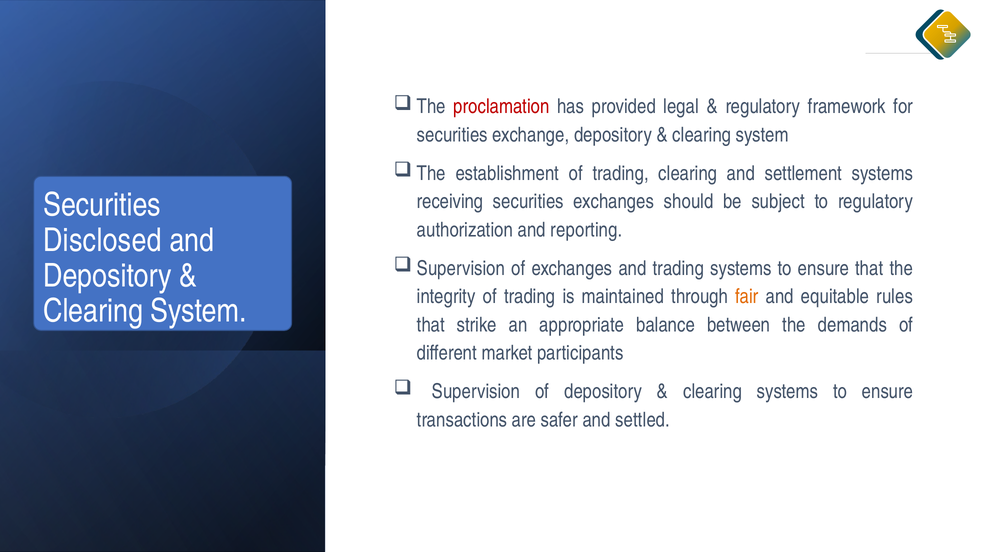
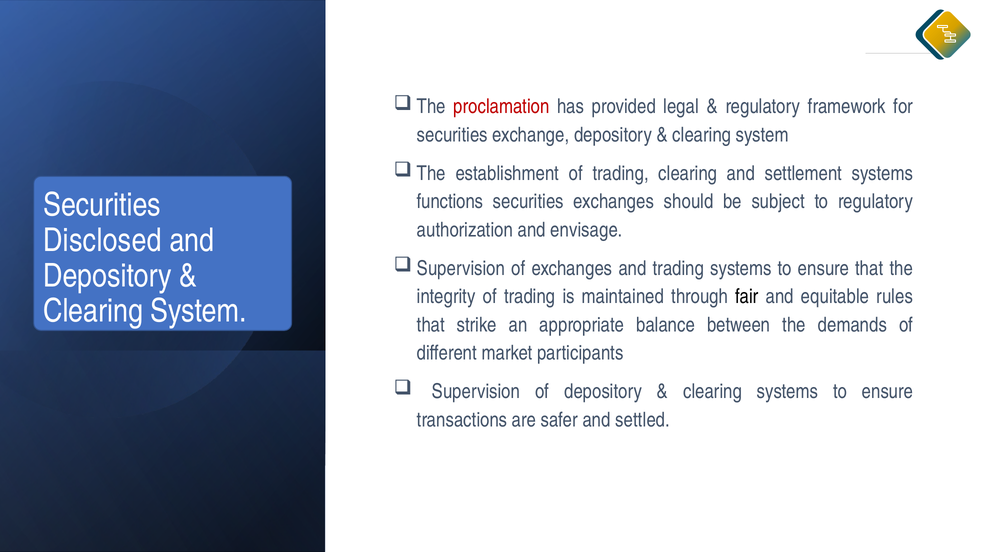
receiving: receiving -> functions
reporting: reporting -> envisage
fair colour: orange -> black
